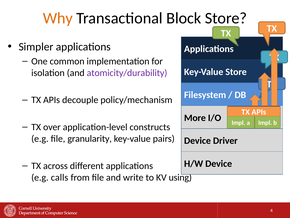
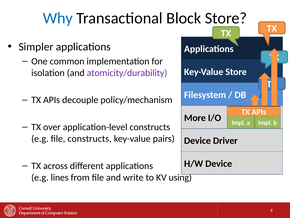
Why colour: orange -> blue
file granularity: granularity -> constructs
calls: calls -> lines
